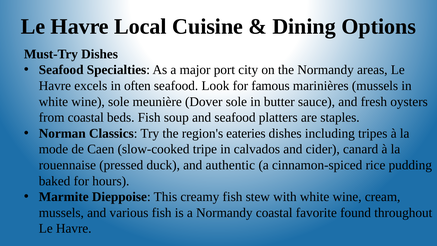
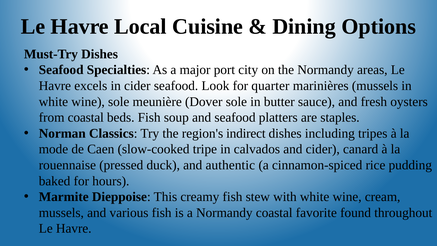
in often: often -> cider
famous: famous -> quarter
eateries: eateries -> indirect
